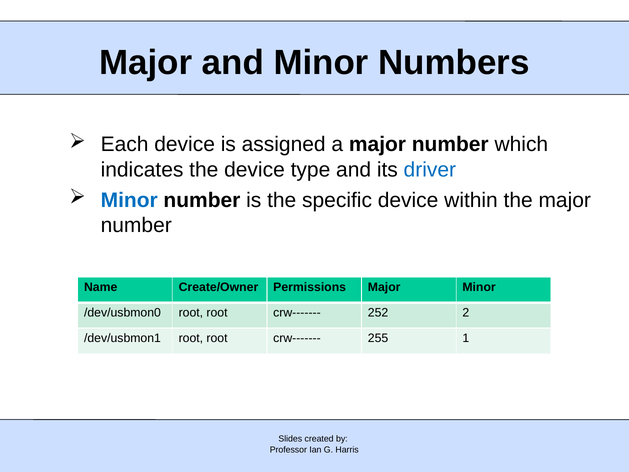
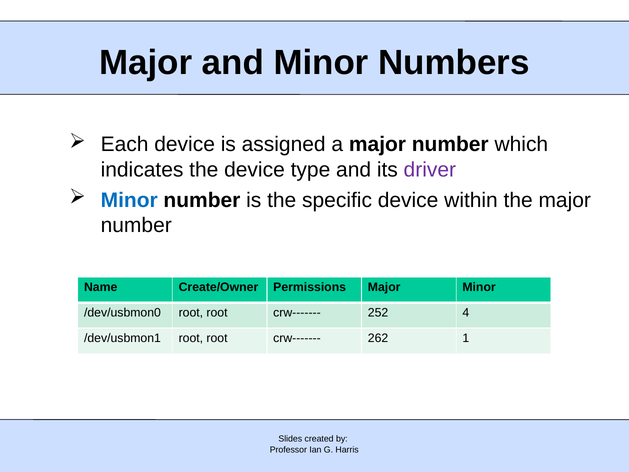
driver colour: blue -> purple
2: 2 -> 4
255: 255 -> 262
